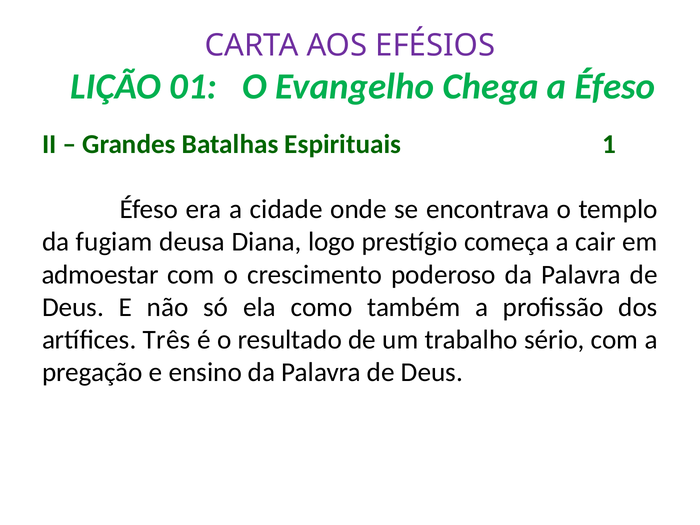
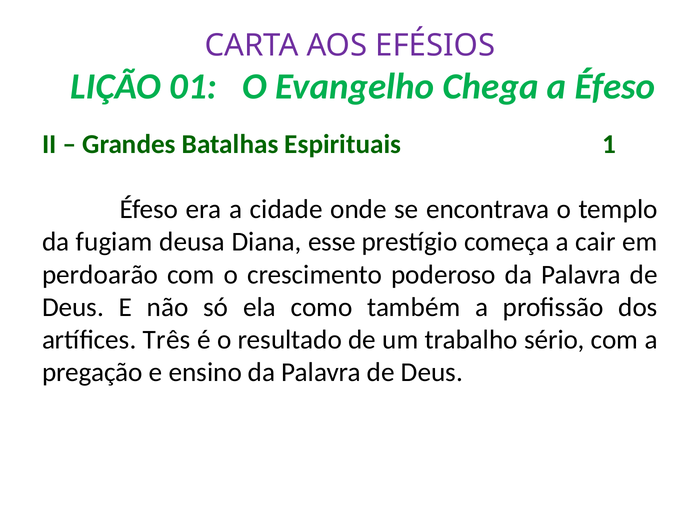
logo: logo -> esse
admoestar: admoestar -> perdoarão
